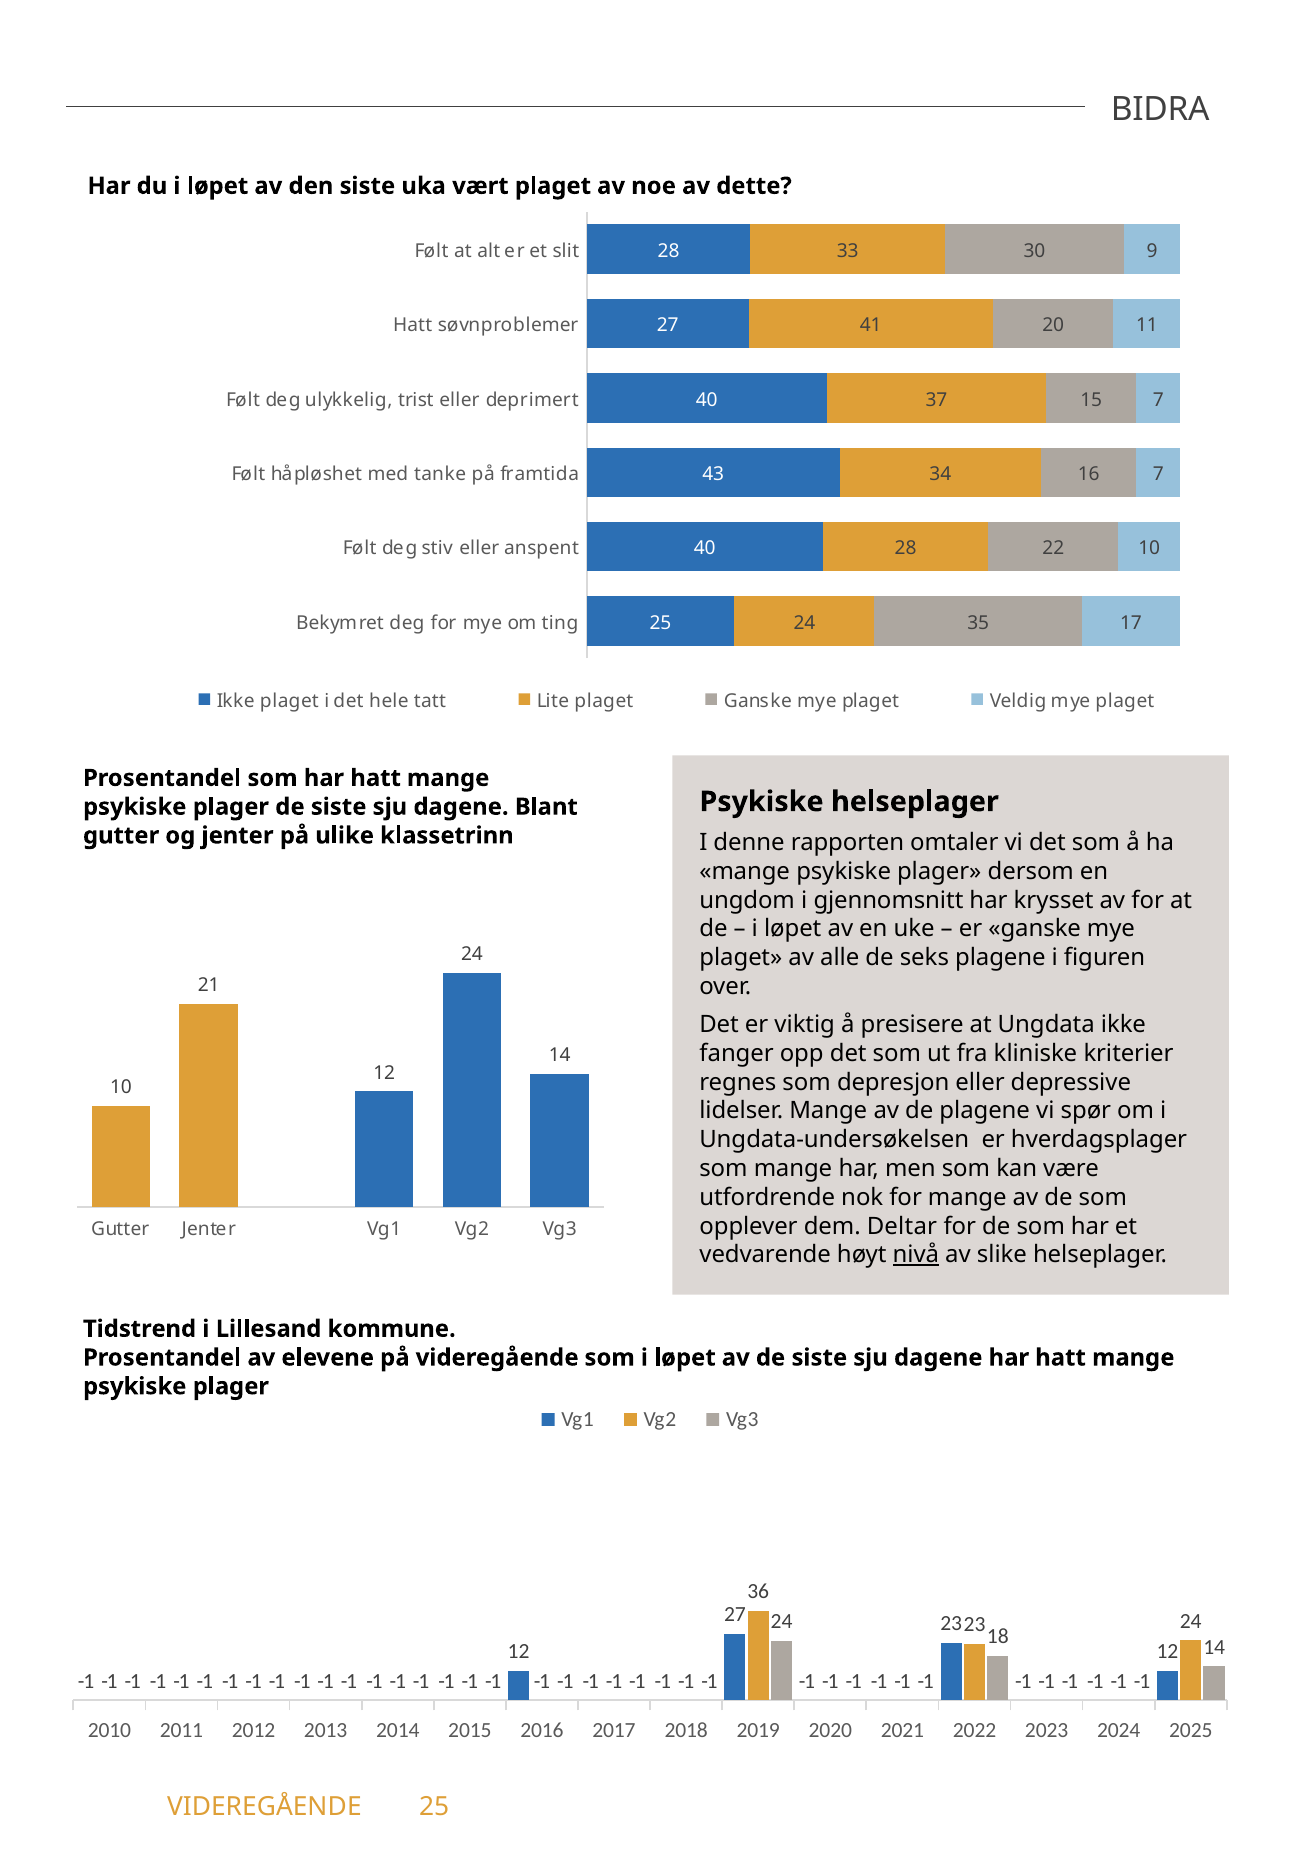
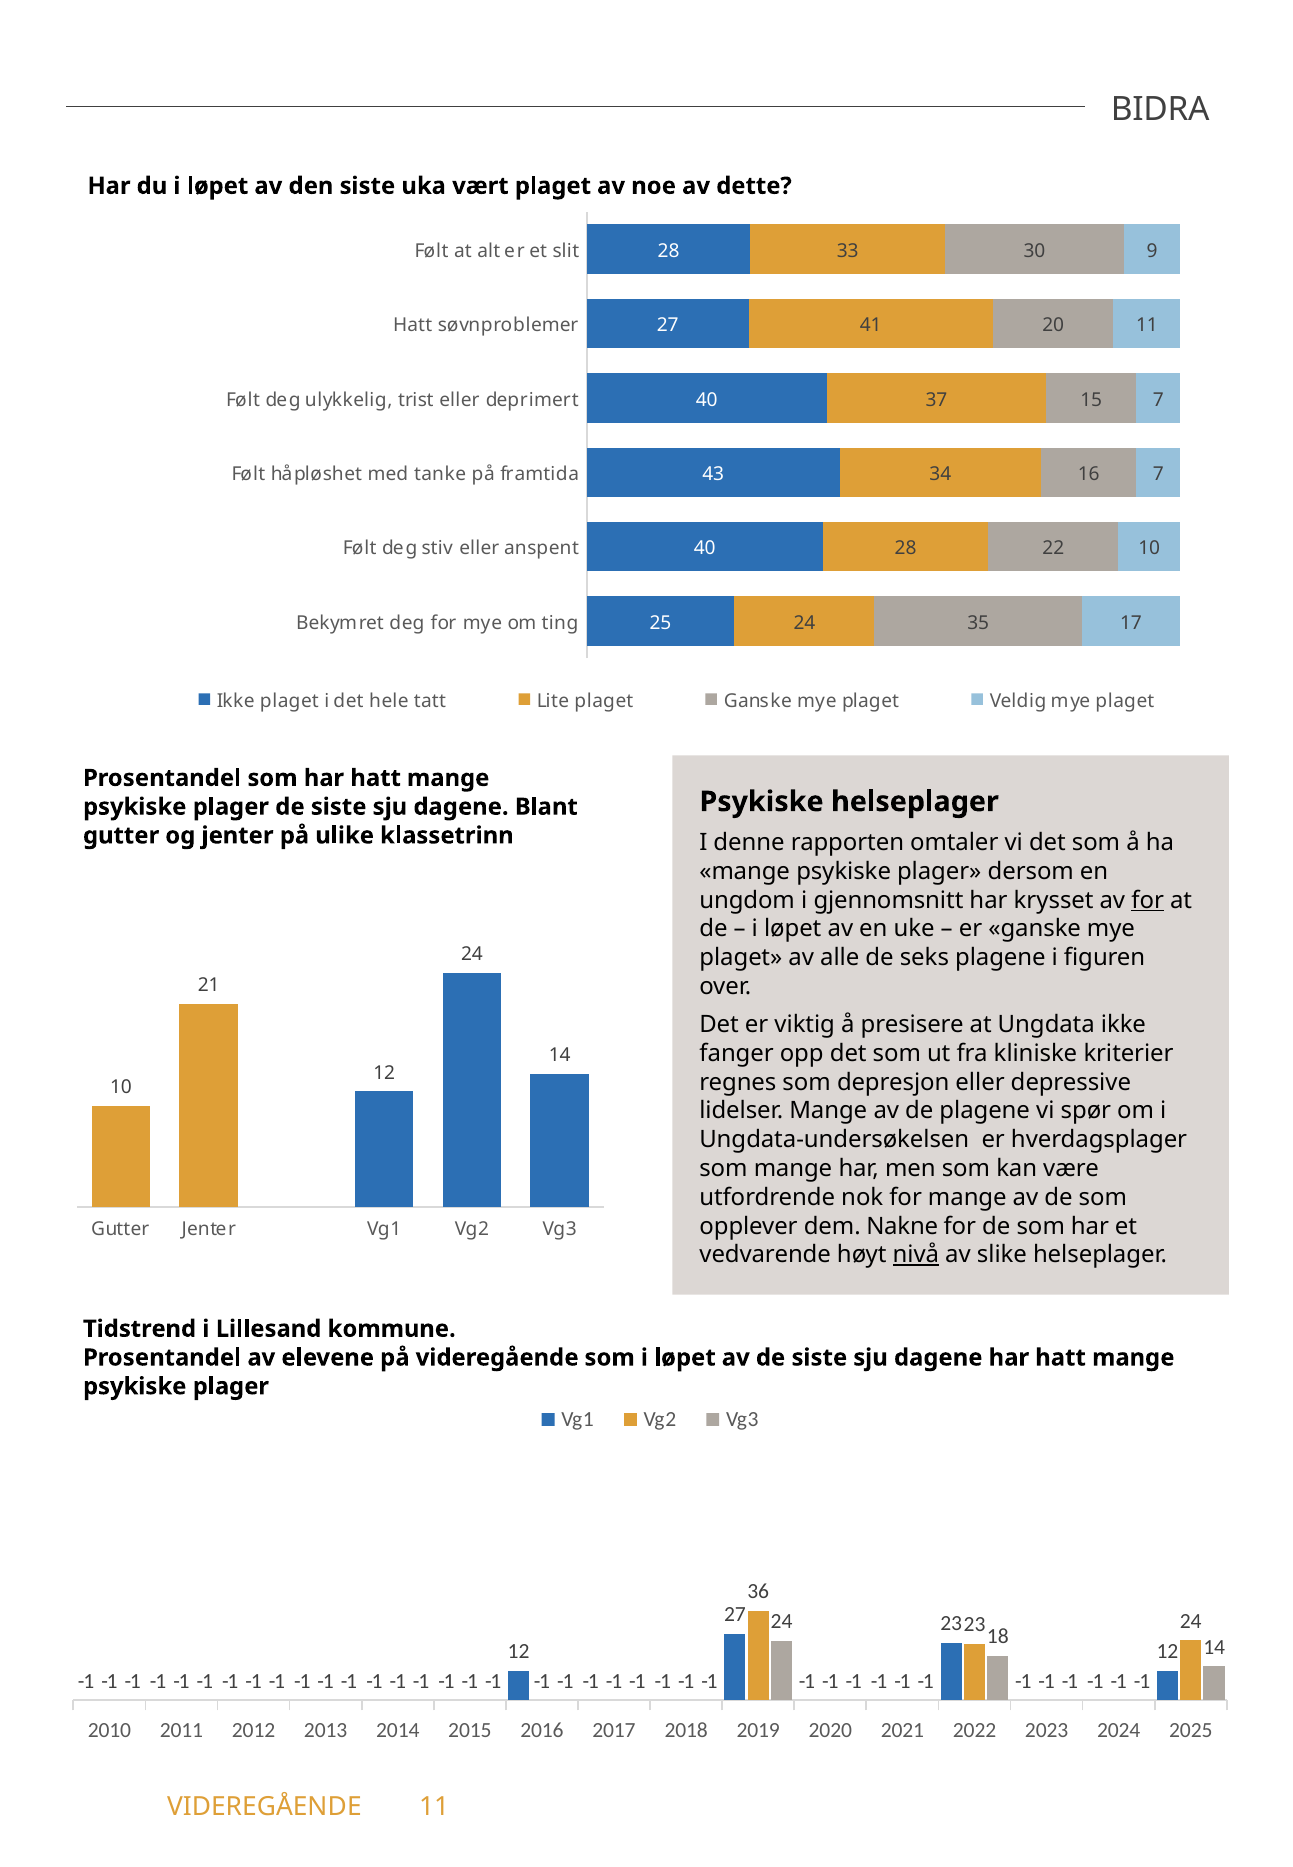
for at (1148, 900) underline: none -> present
Deltar: Deltar -> Nakne
VIDEREGÅENDE 25: 25 -> 11
